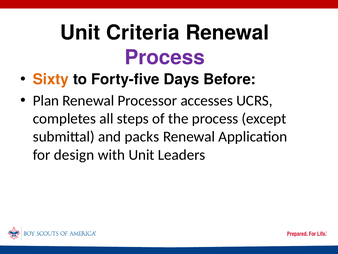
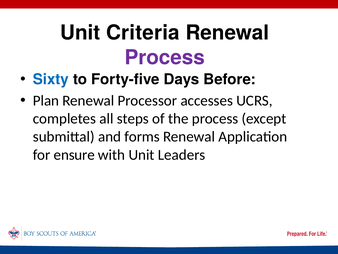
Sixty colour: orange -> blue
packs: packs -> forms
design: design -> ensure
